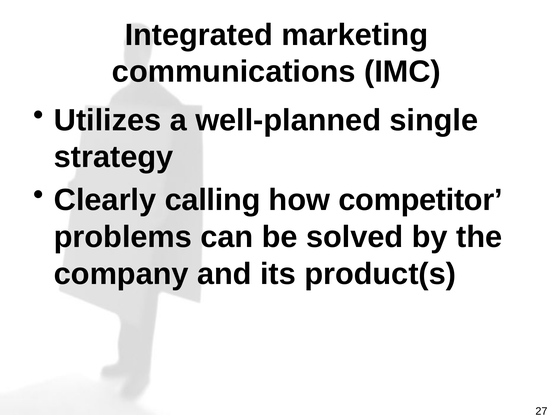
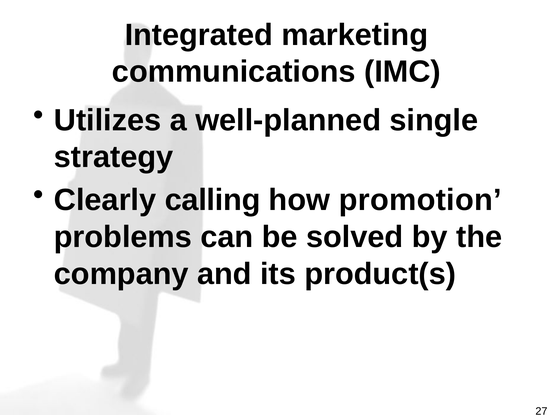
competitor: competitor -> promotion
